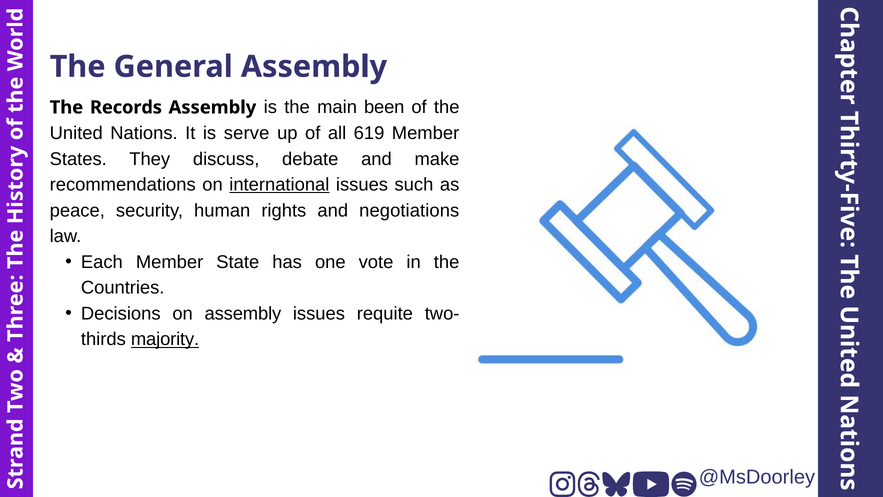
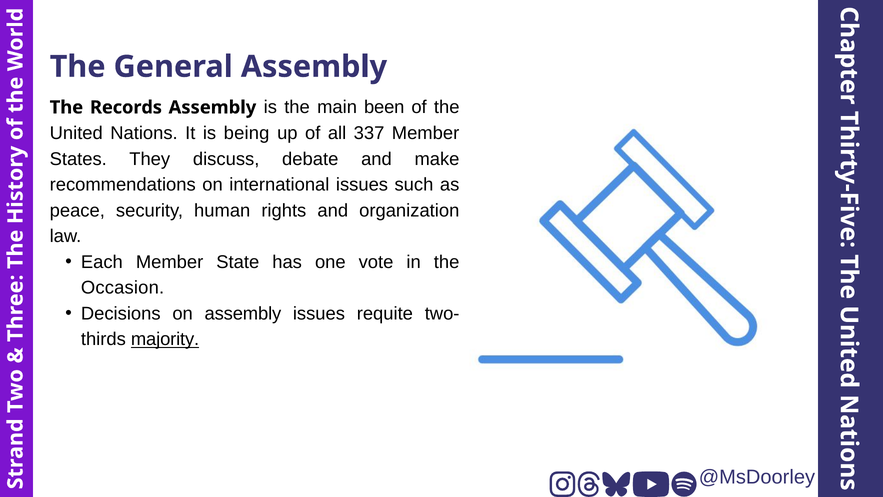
serve: serve -> being
619: 619 -> 337
international underline: present -> none
negotiations: negotiations -> organization
Countries: Countries -> Occasion
